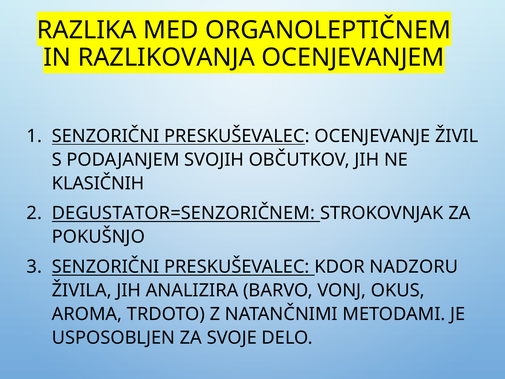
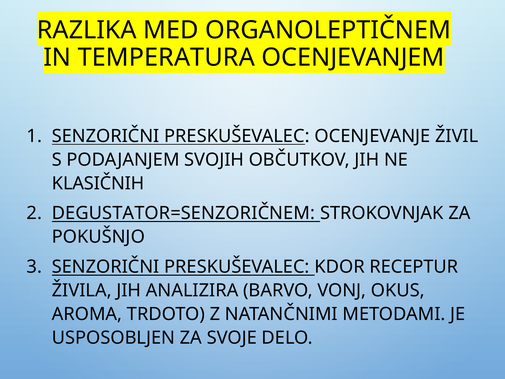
RAZLIKOVANJA: RAZLIKOVANJA -> TEMPERATURA
NADZORU: NADZORU -> RECEPTUR
